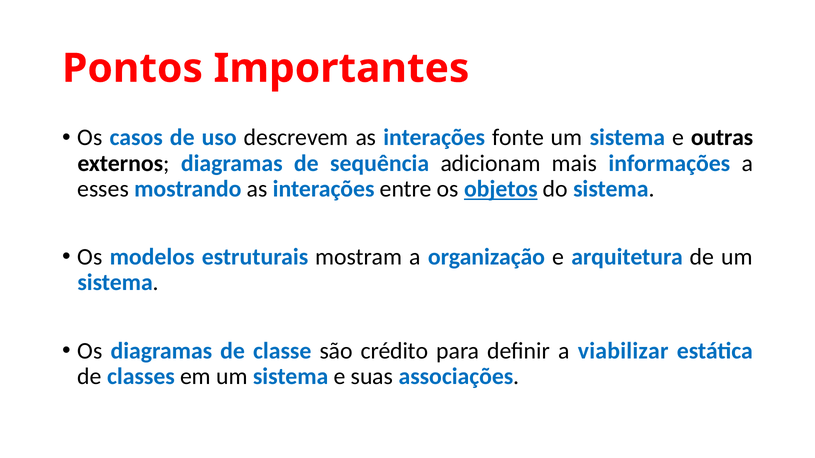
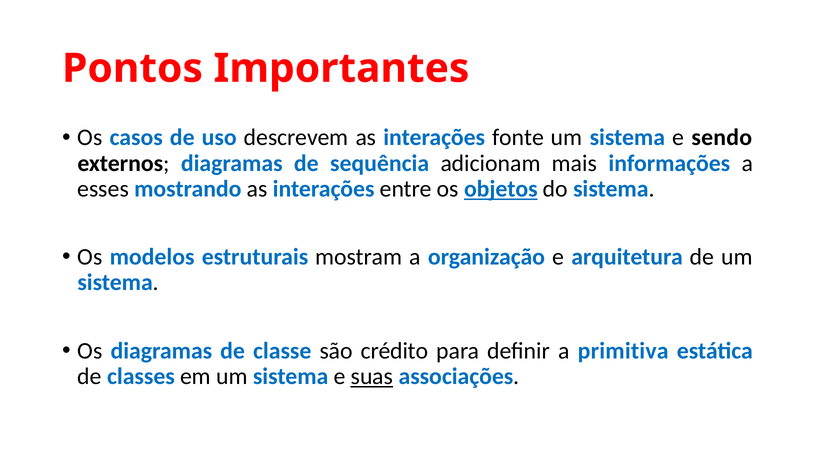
outras: outras -> sendo
viabilizar: viabilizar -> primitiva
suas underline: none -> present
